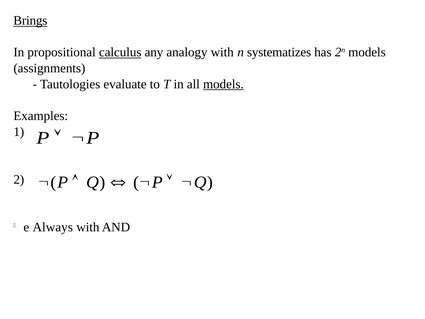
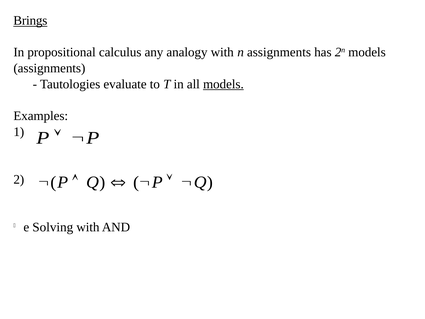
calculus underline: present -> none
n systematizes: systematizes -> assignments
Always: Always -> Solving
